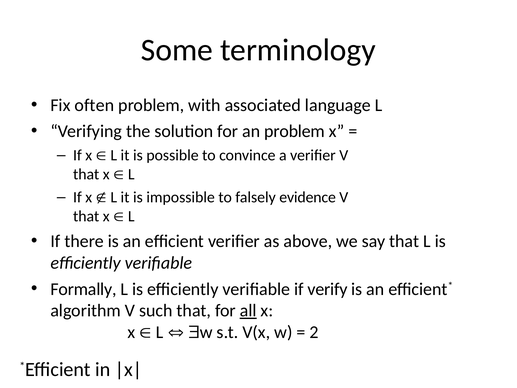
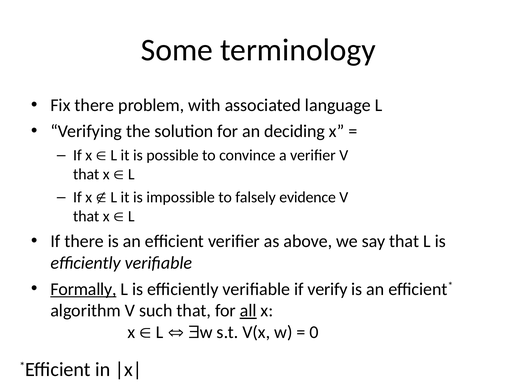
Fix often: often -> there
an problem: problem -> deciding
Formally underline: none -> present
2: 2 -> 0
